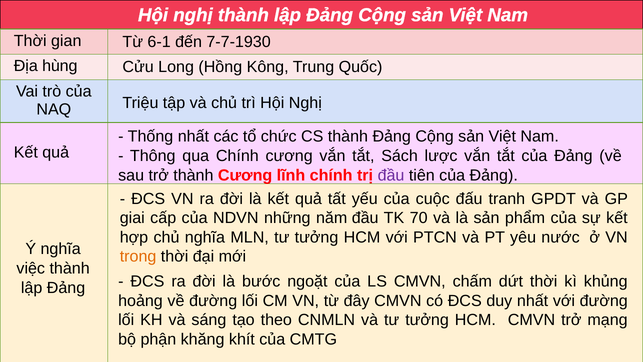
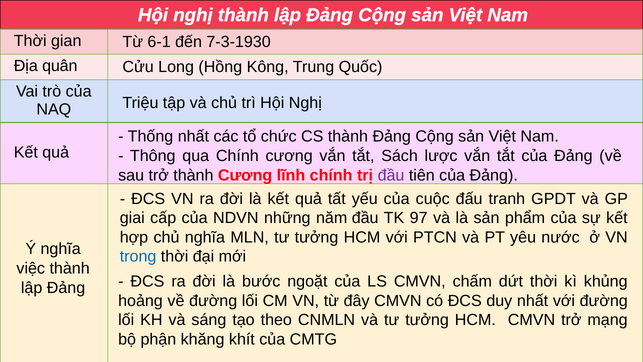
7-7-1930: 7-7-1930 -> 7-3-1930
hùng: hùng -> quân
70: 70 -> 97
trong colour: orange -> blue
